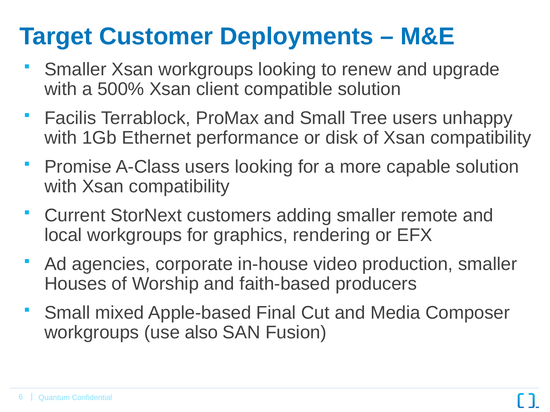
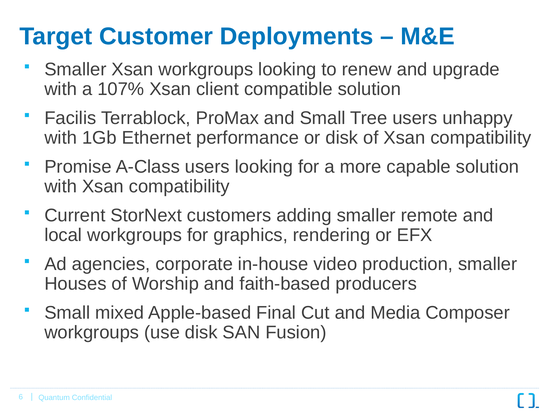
500%: 500% -> 107%
use also: also -> disk
